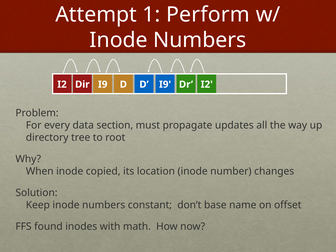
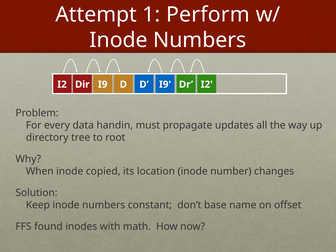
section: section -> handin
